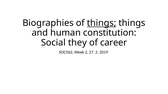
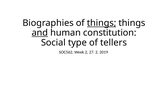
and underline: none -> present
they: they -> type
career: career -> tellers
